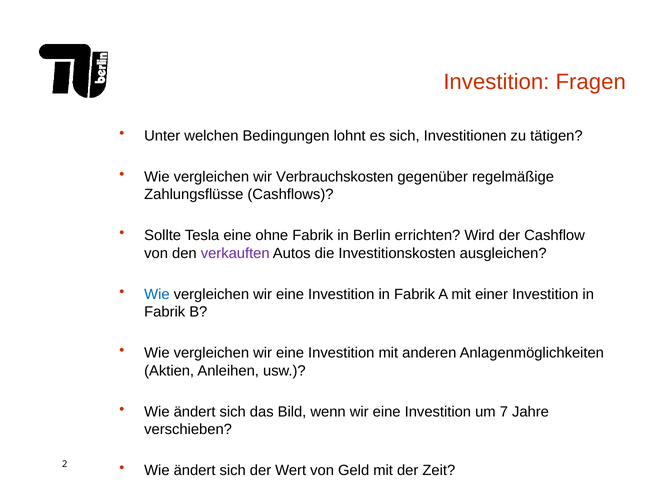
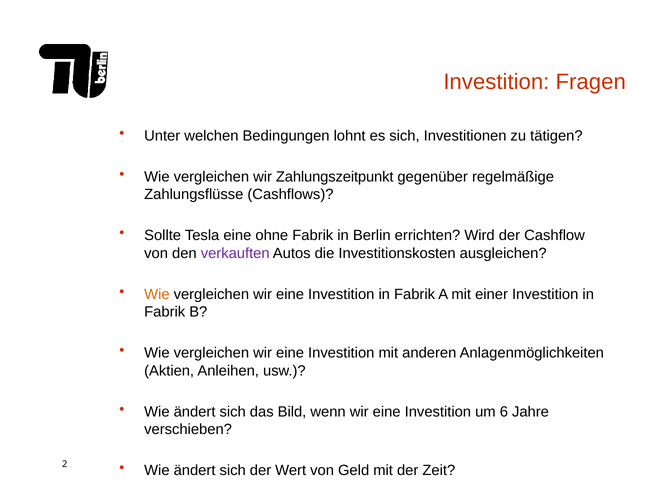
Verbrauchskosten: Verbrauchskosten -> Zahlungszeitpunkt
Wie at (157, 295) colour: blue -> orange
7: 7 -> 6
